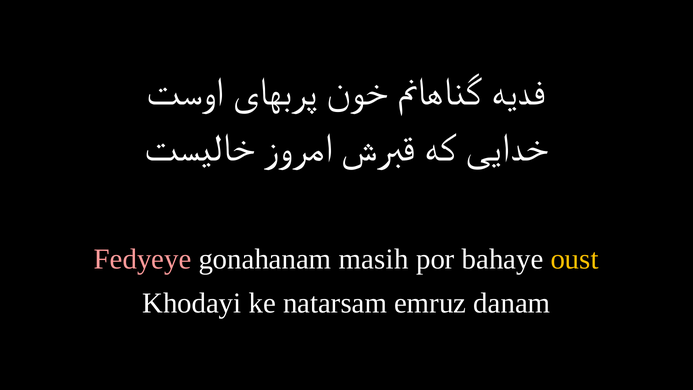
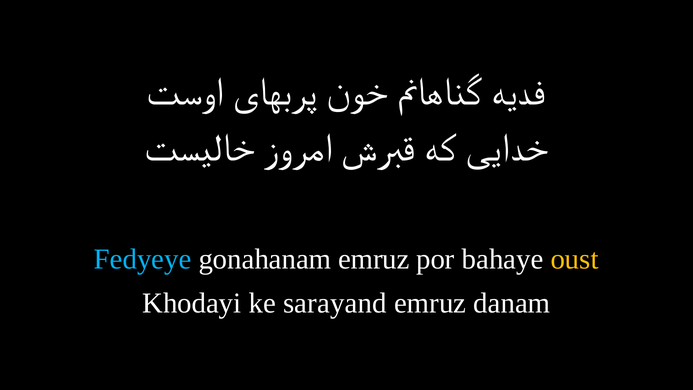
Fedyeye colour: pink -> light blue
gonahanam masih: masih -> emruz
natarsam: natarsam -> sarayand
